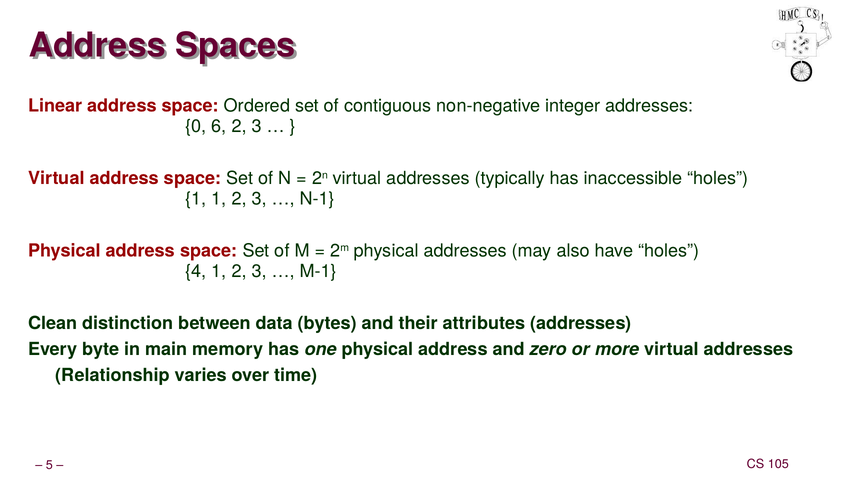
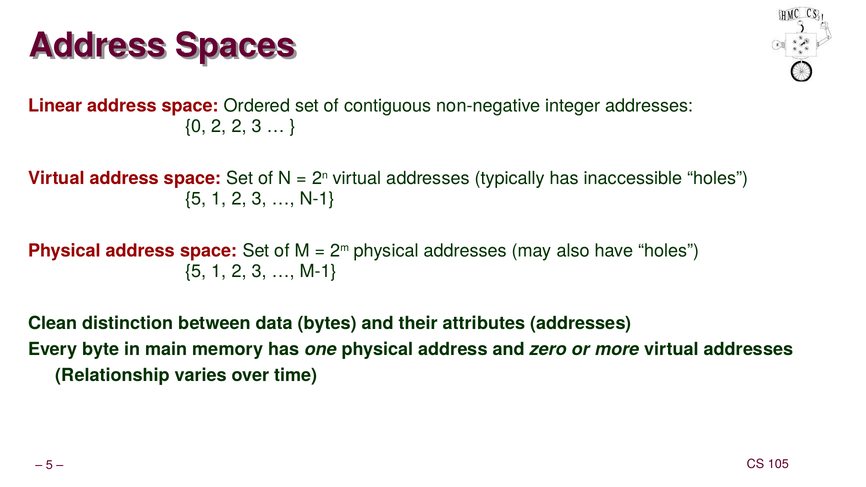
0 6: 6 -> 2
1 at (196, 199): 1 -> 5
4 at (196, 271): 4 -> 5
